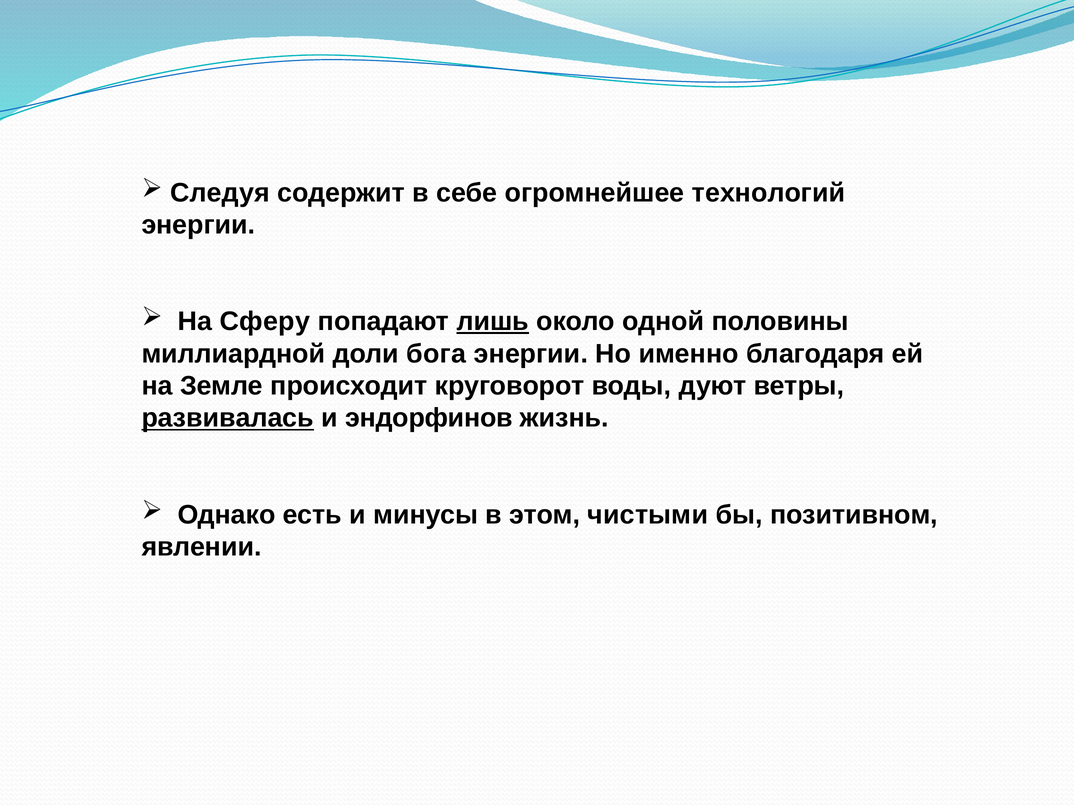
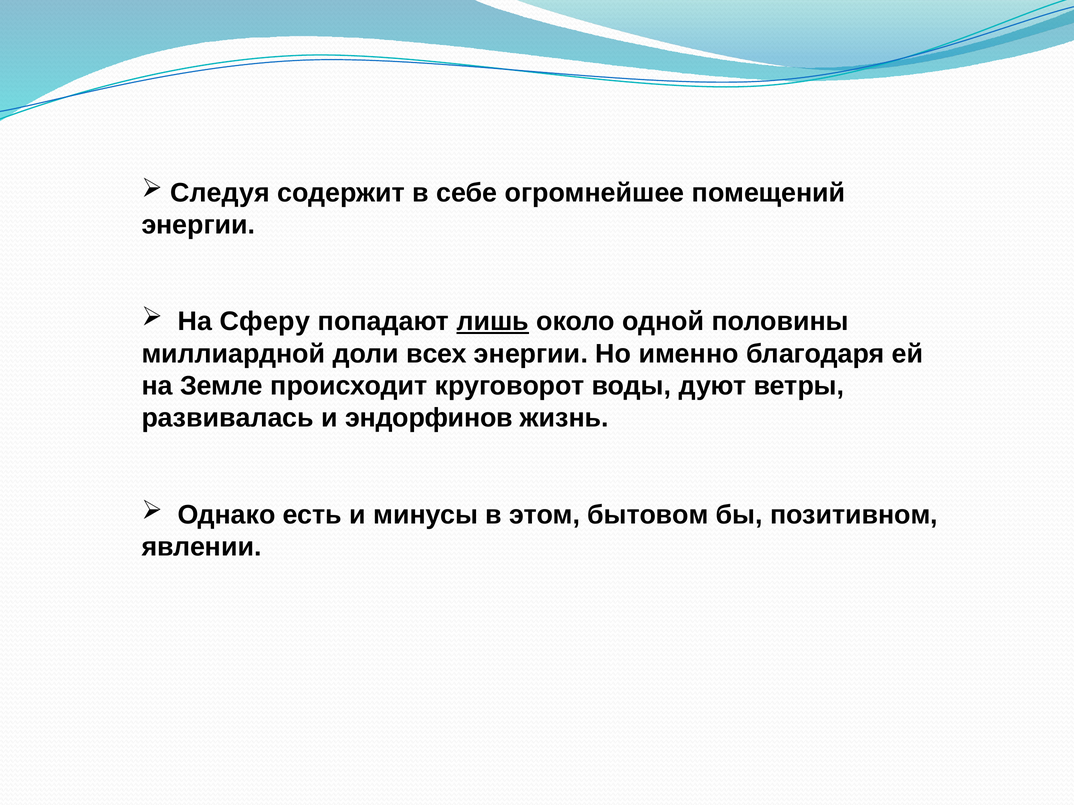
технологий: технологий -> помещений
бога: бога -> всех
развивалась underline: present -> none
чистыми: чистыми -> бытовом
